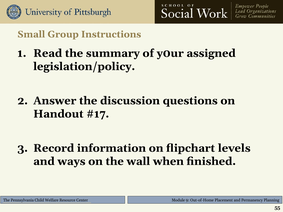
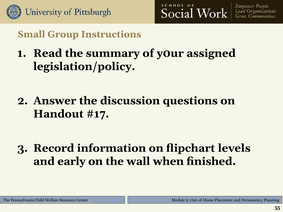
ways: ways -> early
